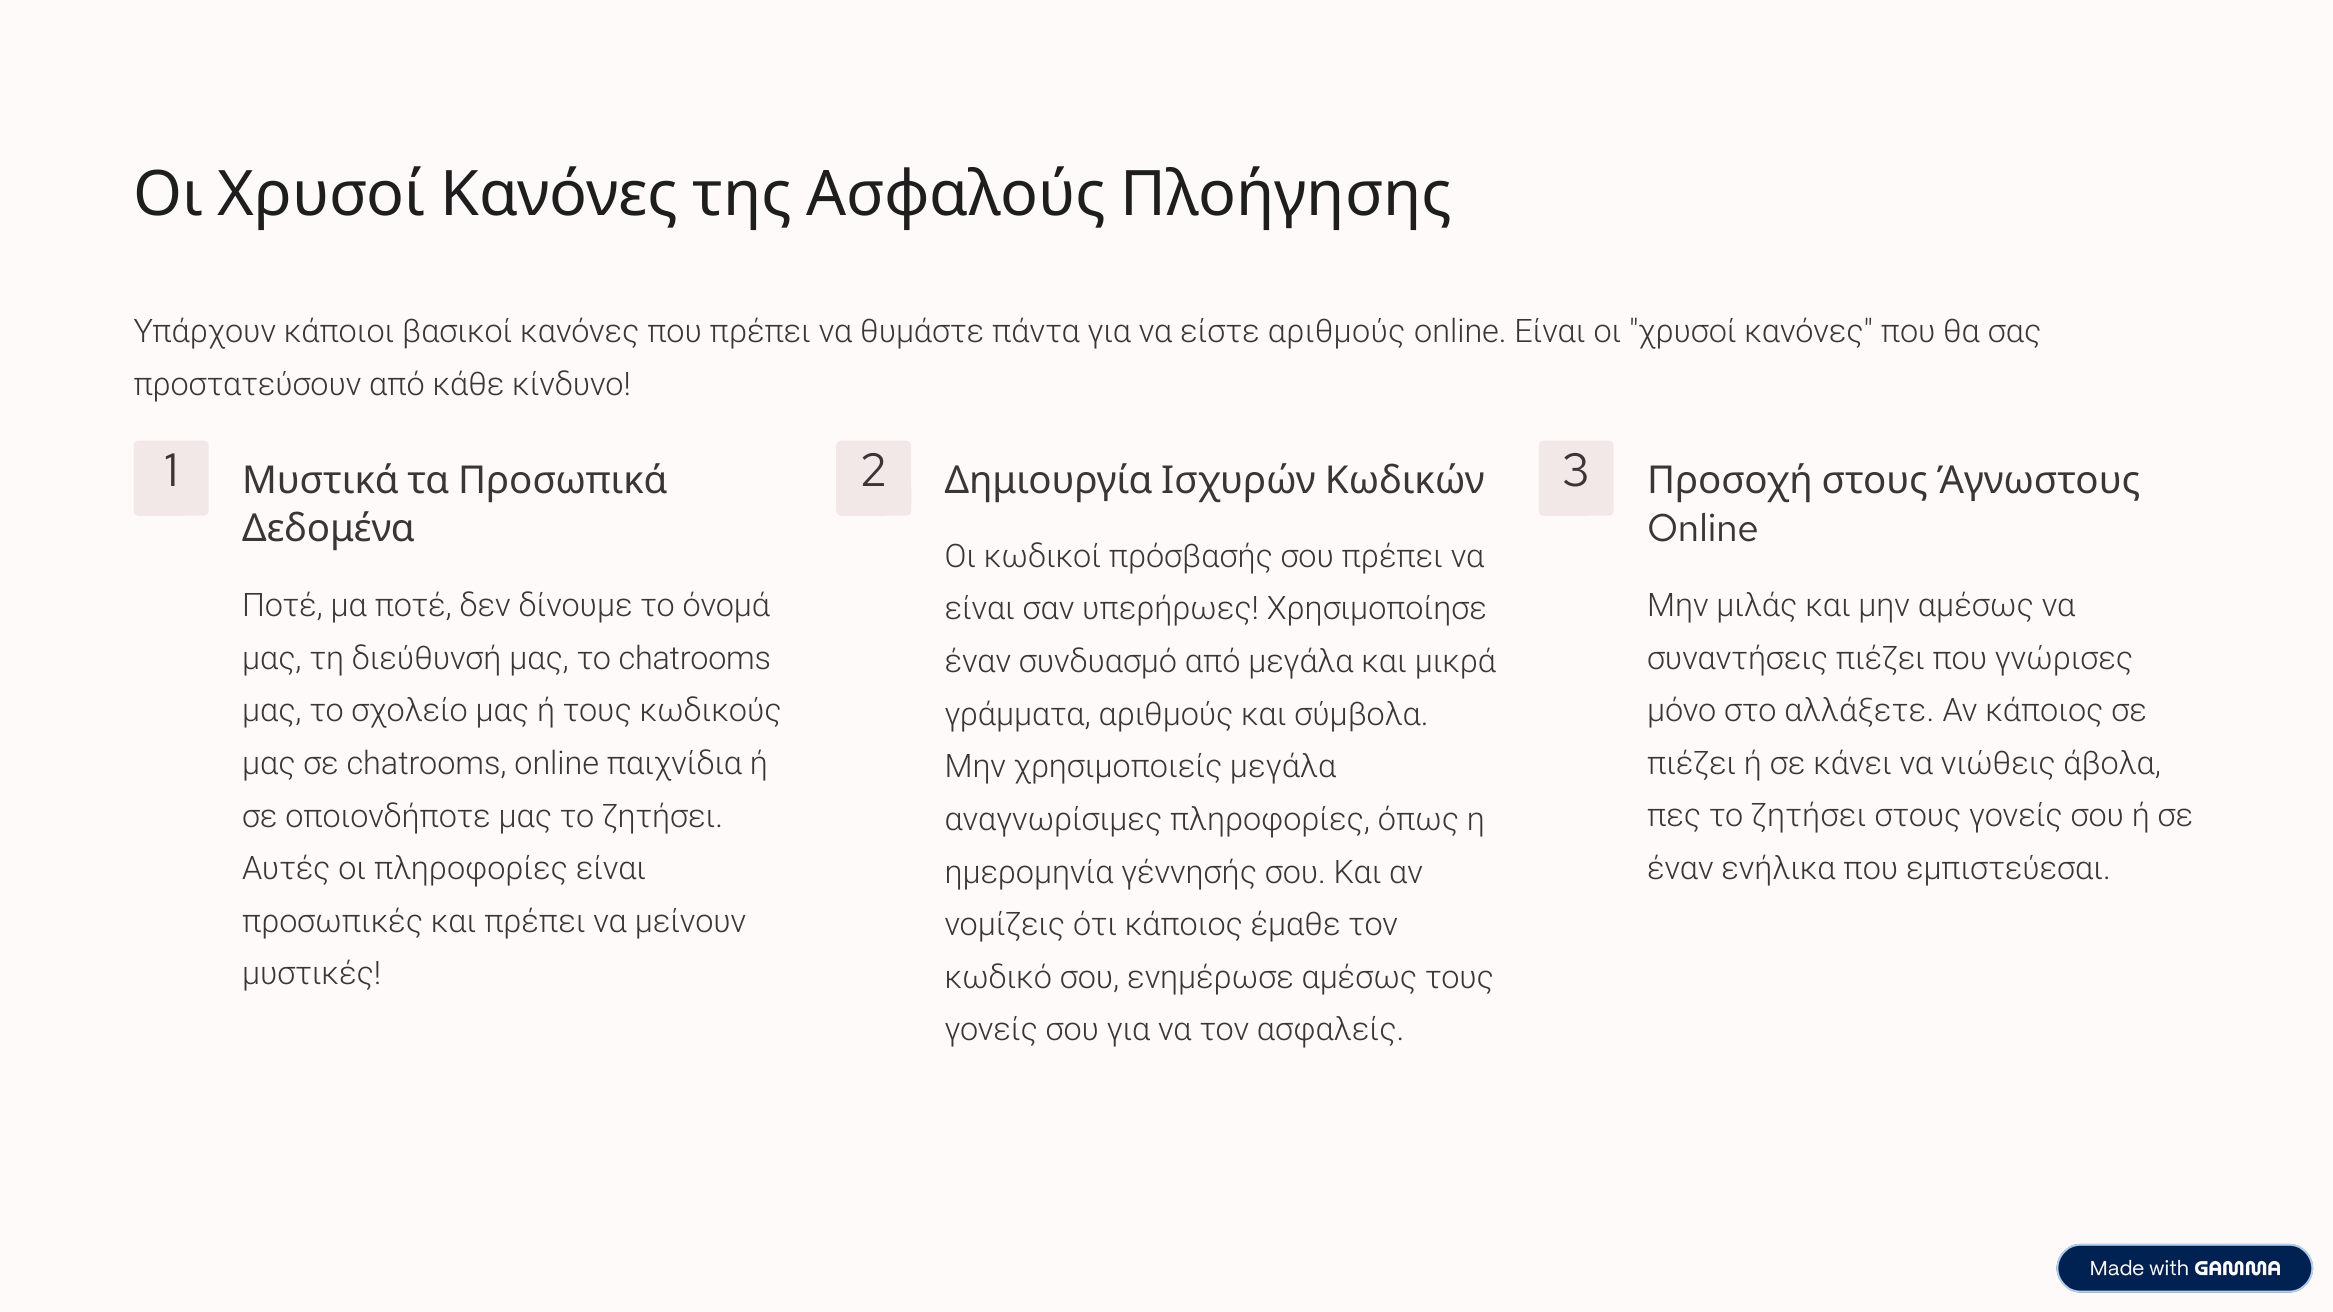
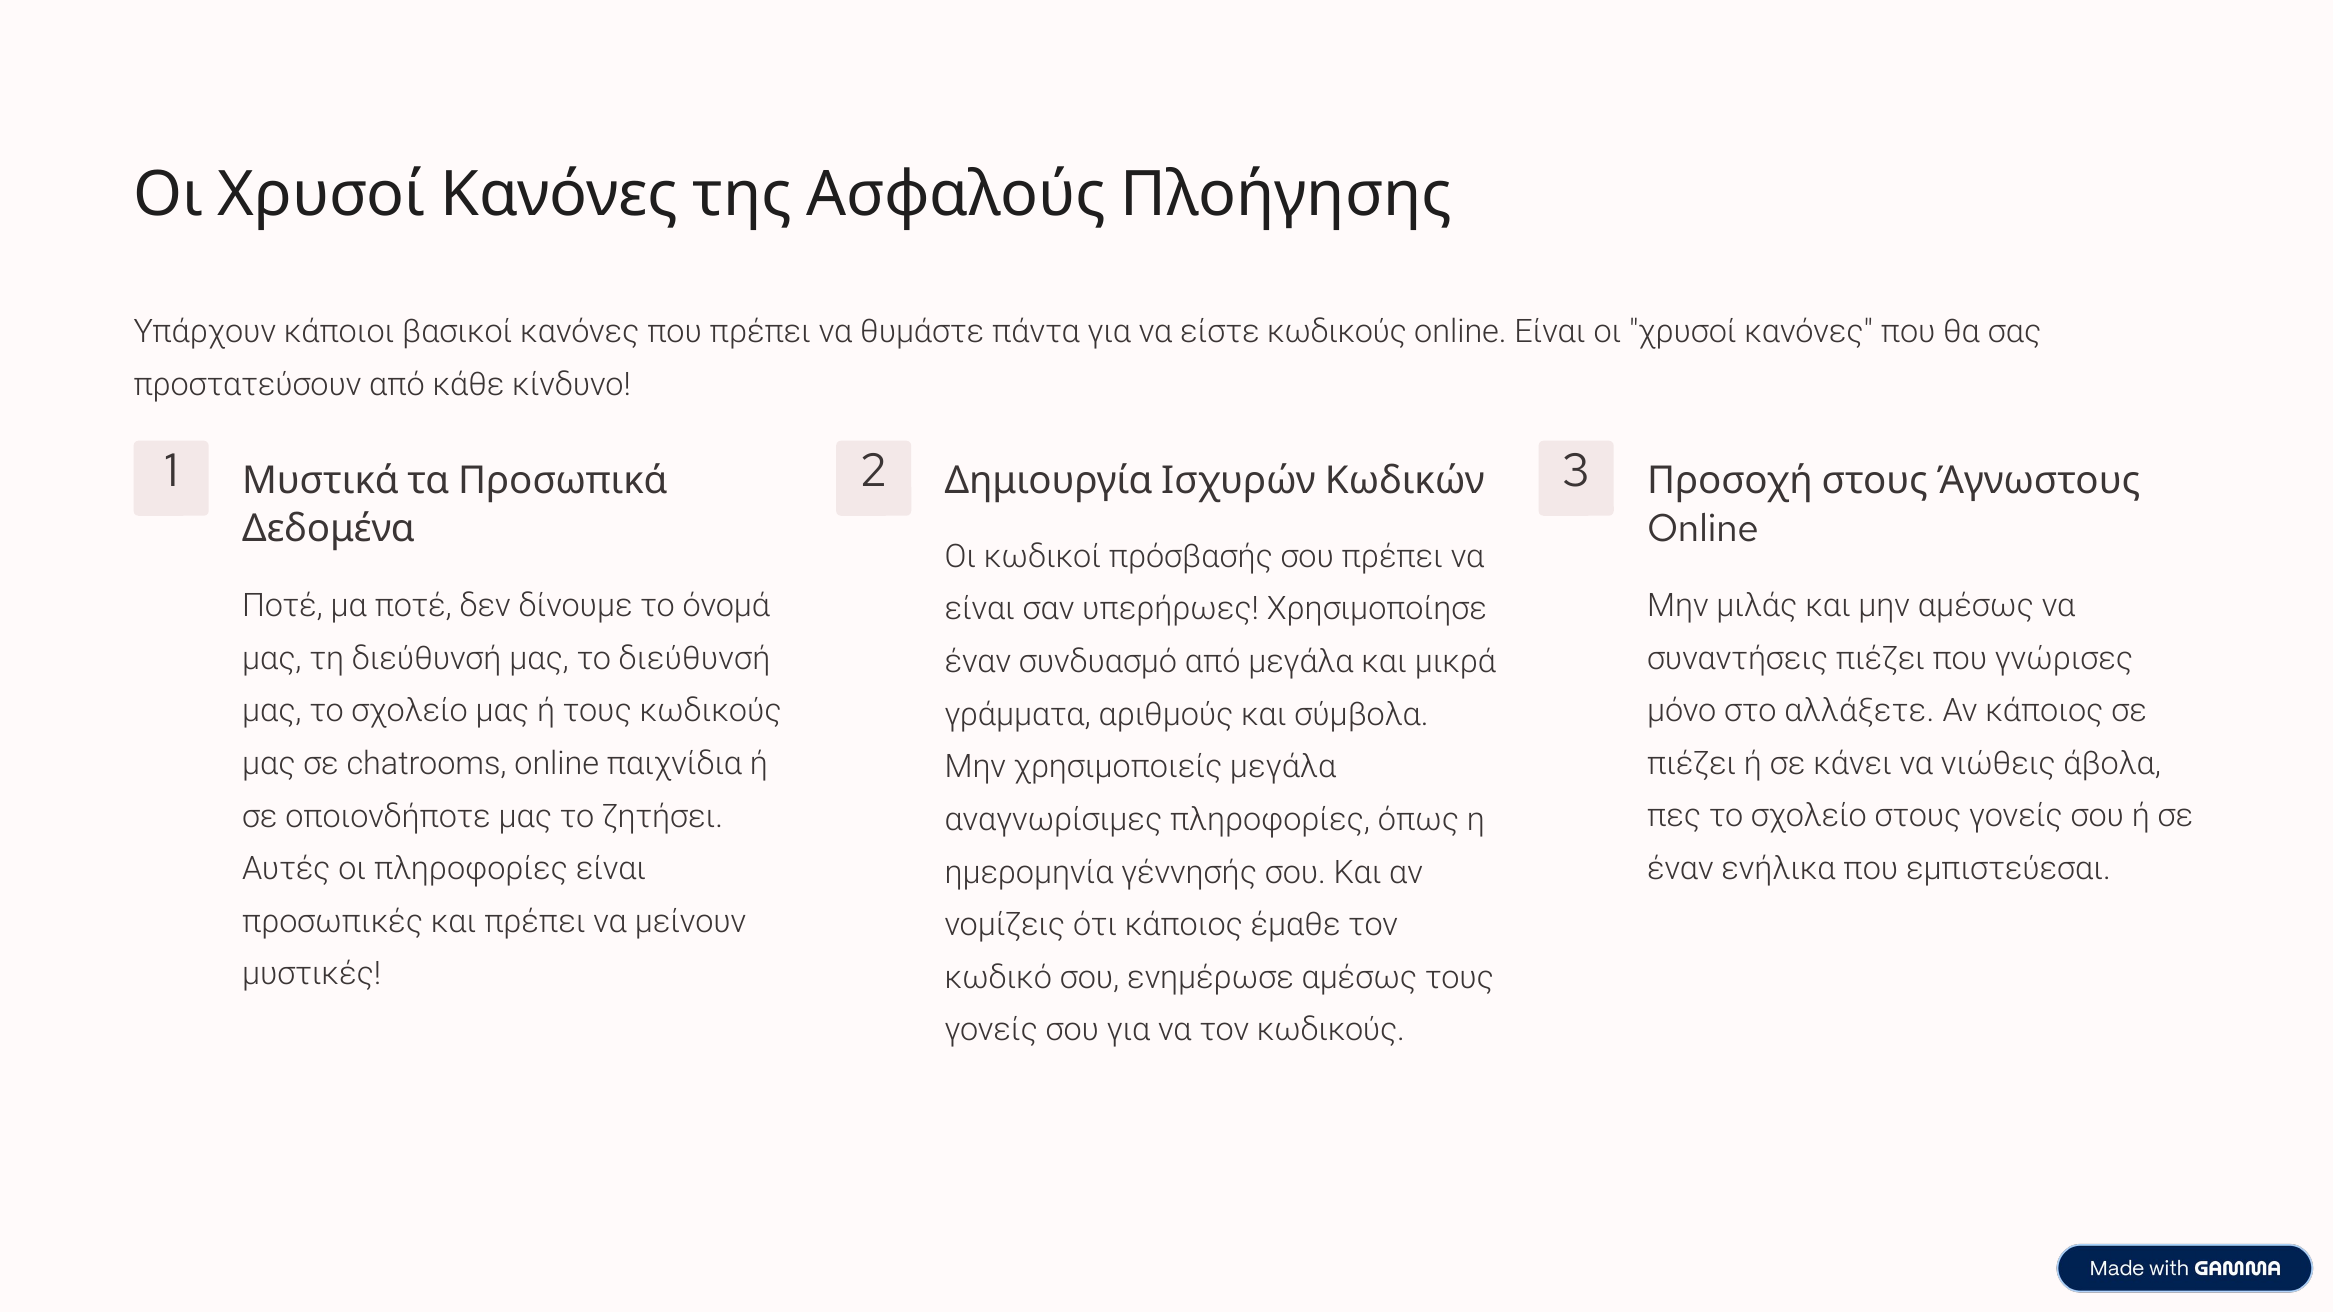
είστε αριθμούς: αριθμούς -> κωδικούς
το chatrooms: chatrooms -> διεύθυνσή
πες το ζητήσει: ζητήσει -> σχολείο
τον ασφαλείς: ασφαλείς -> κωδικούς
